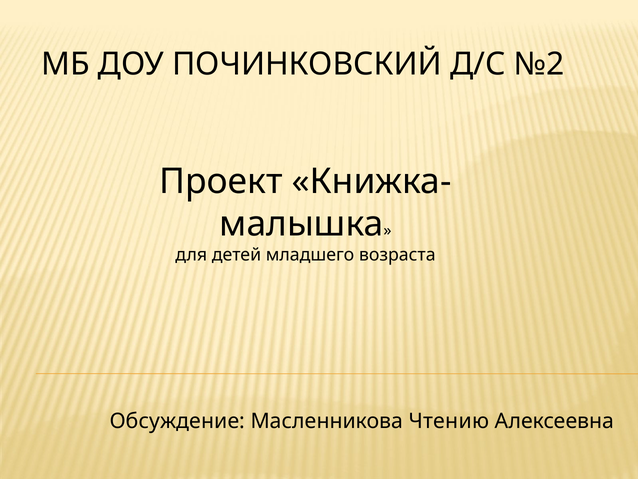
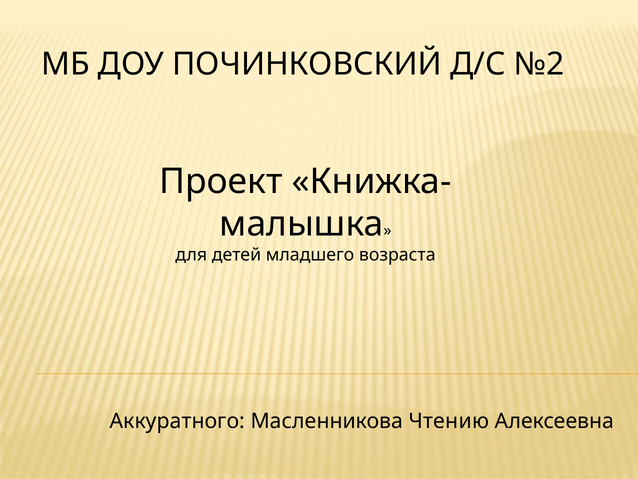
Обсуждение: Обсуждение -> Аккуратного
